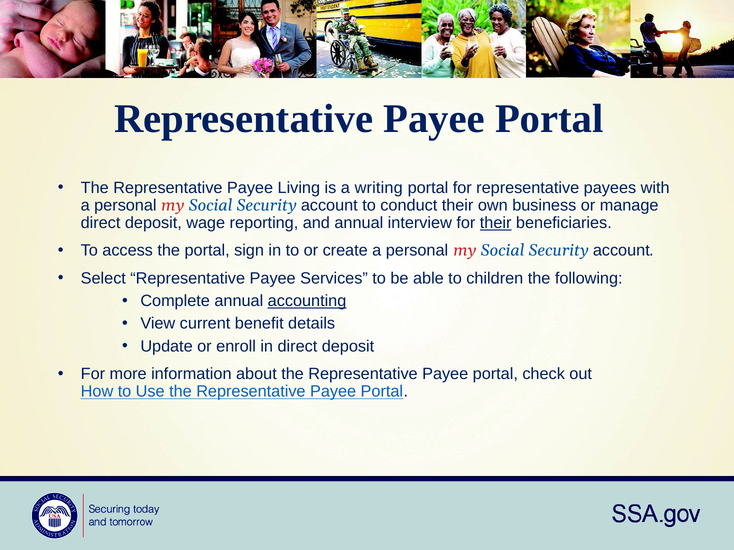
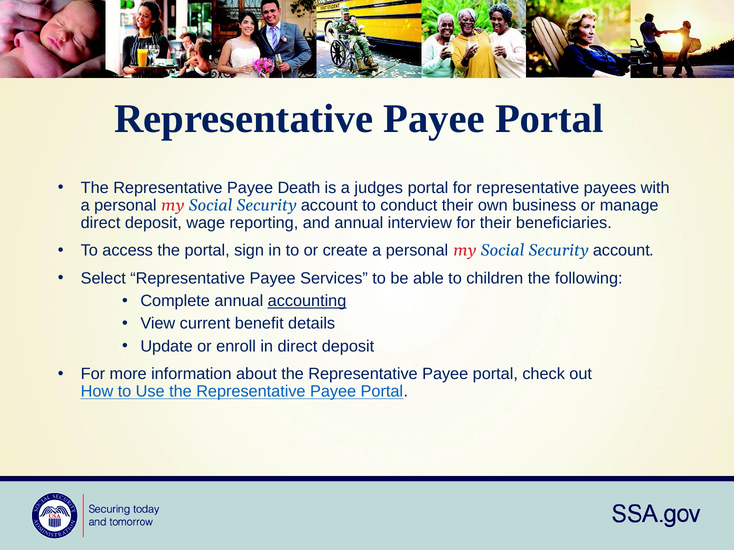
Living: Living -> Death
writing: writing -> judges
their at (496, 223) underline: present -> none
